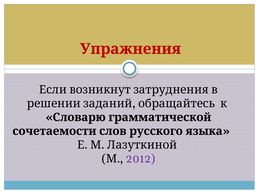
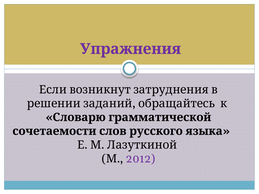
Упражнения colour: red -> purple
